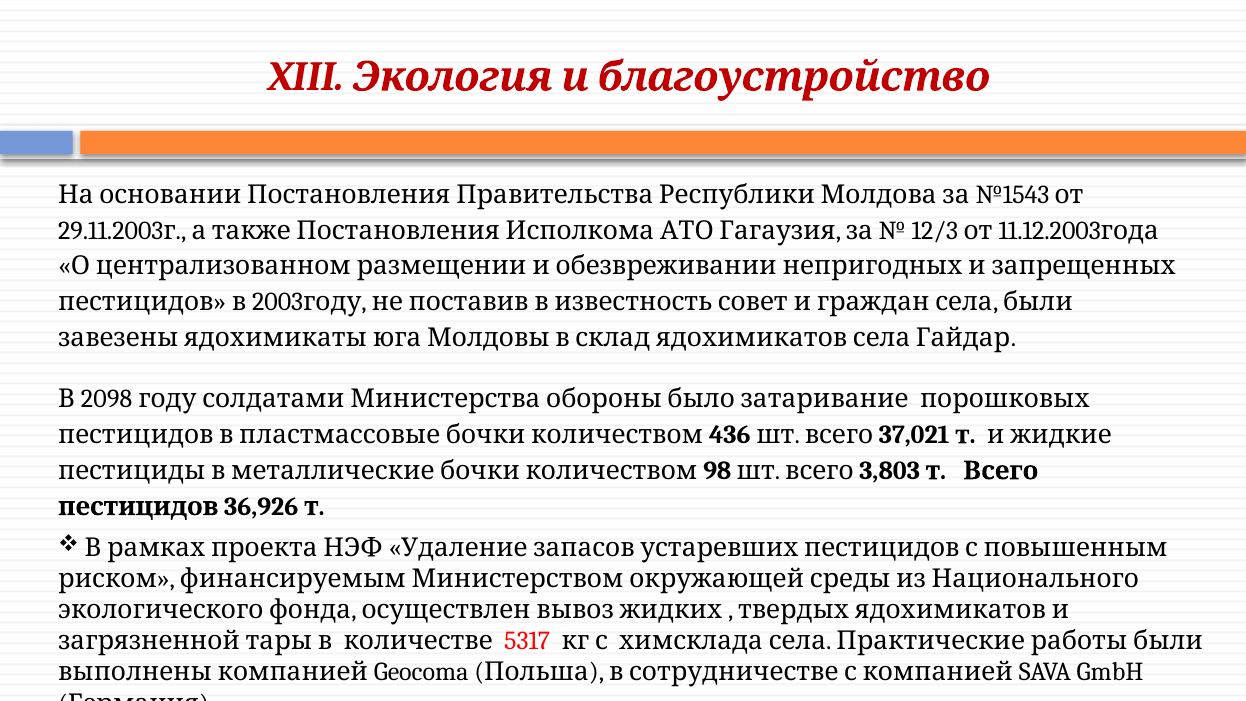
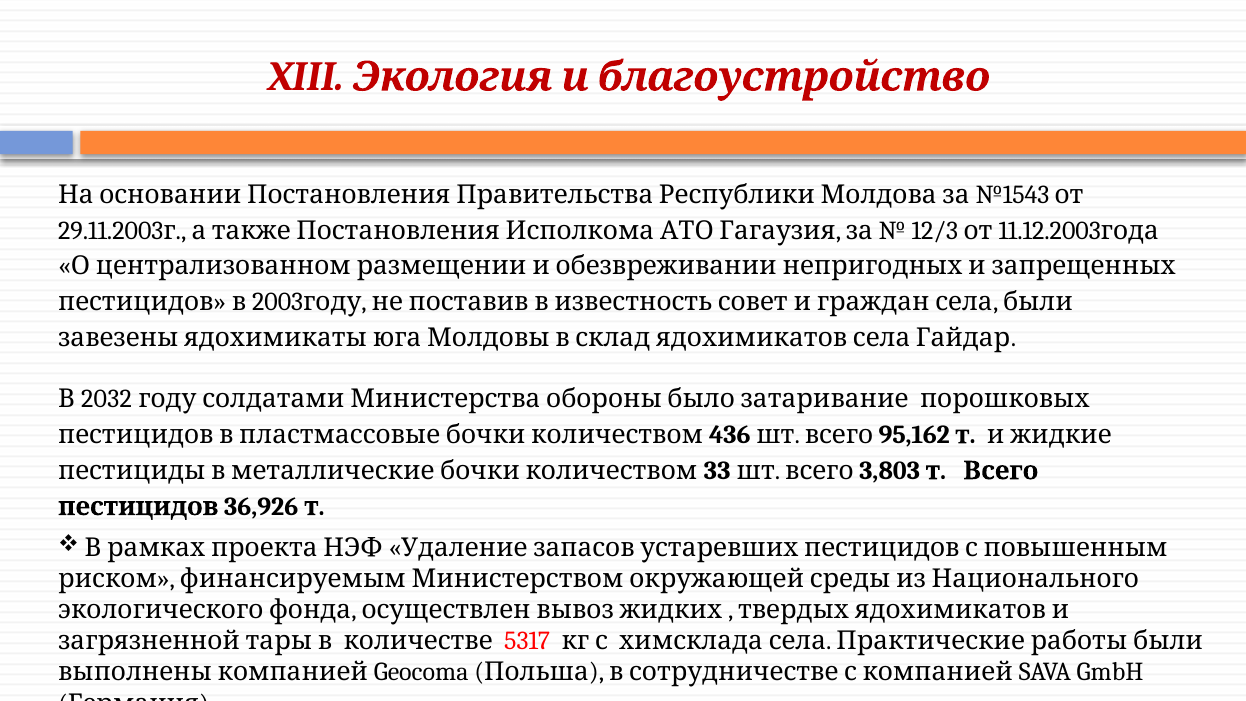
2098: 2098 -> 2032
37,021: 37,021 -> 95,162
98: 98 -> 33
